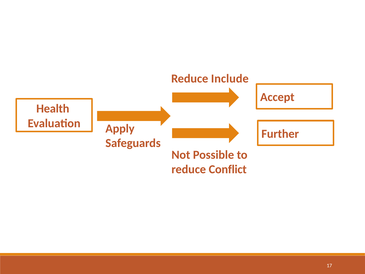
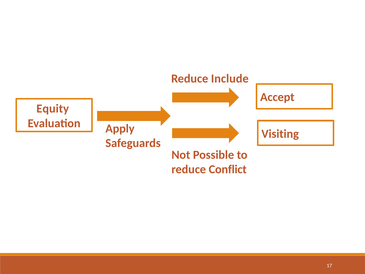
Health: Health -> Equity
Further: Further -> Visiting
